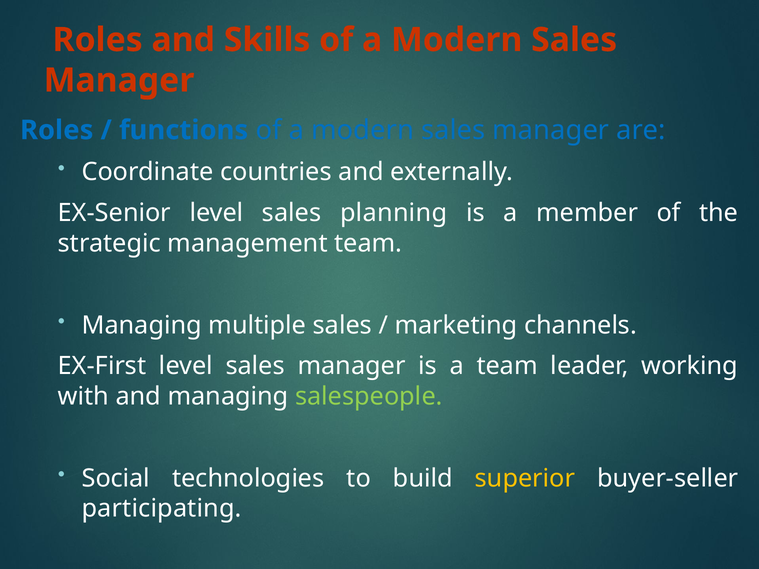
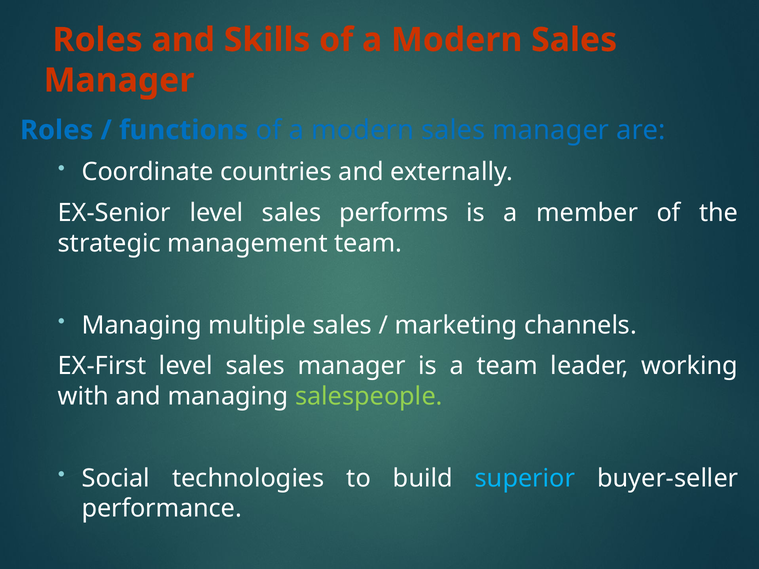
planning: planning -> performs
superior colour: yellow -> light blue
participating: participating -> performance
